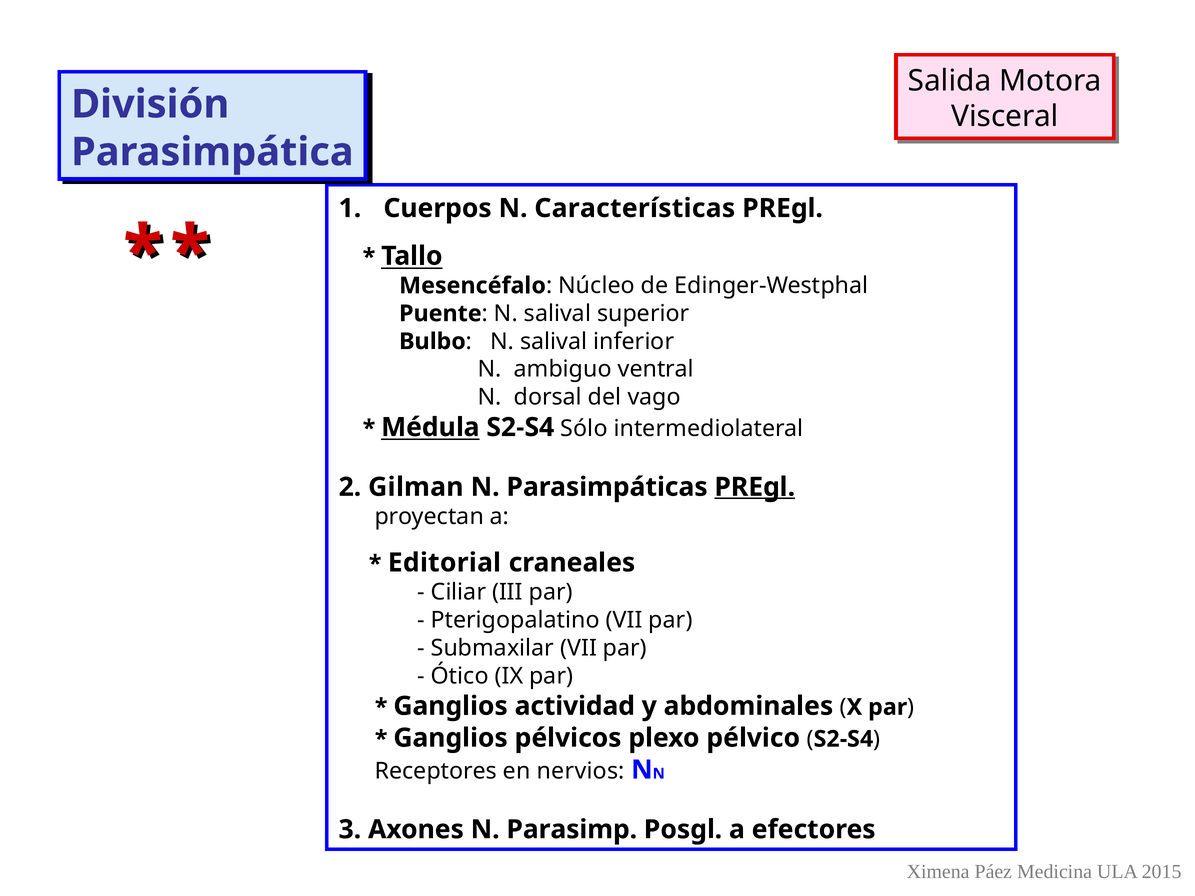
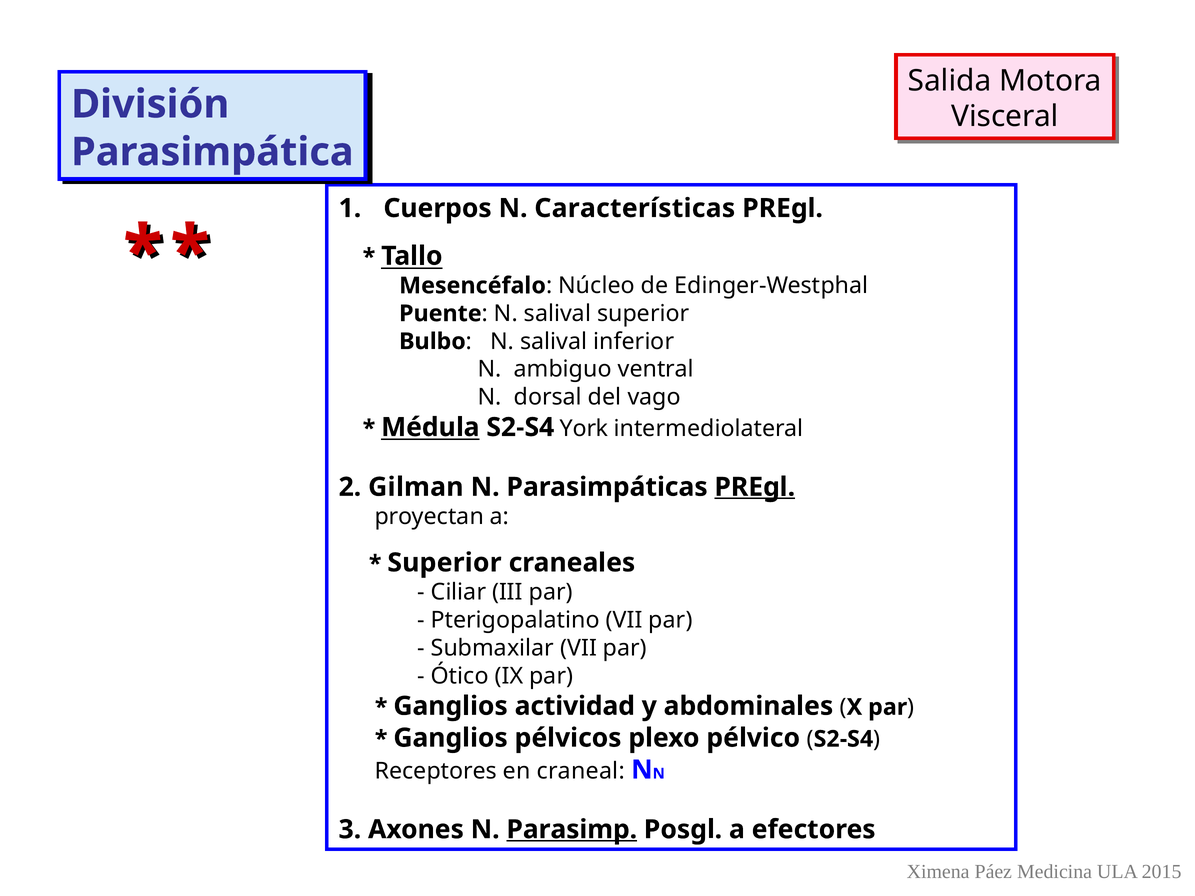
Sólo: Sólo -> York
Editorial at (444, 563): Editorial -> Superior
nervios: nervios -> craneal
Parasimp underline: none -> present
